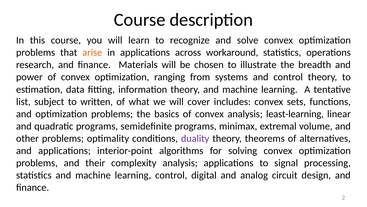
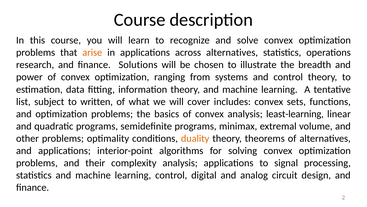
across workaround: workaround -> alternatives
Materials: Materials -> Solutions
duality colour: purple -> orange
